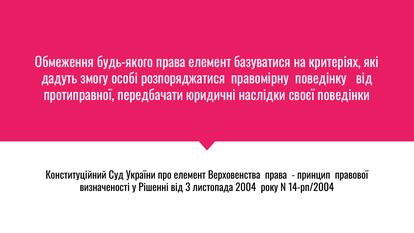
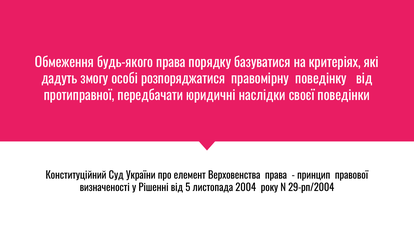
права елемент: елемент -> порядку
3: 3 -> 5
14-рп/2004: 14-рп/2004 -> 29-рп/2004
